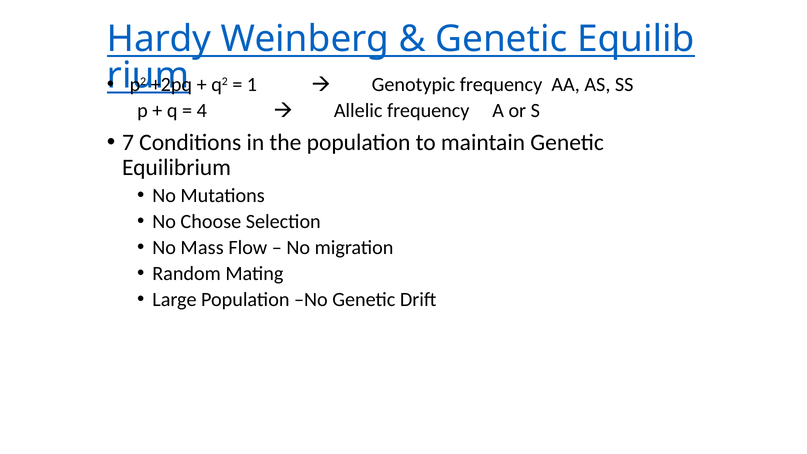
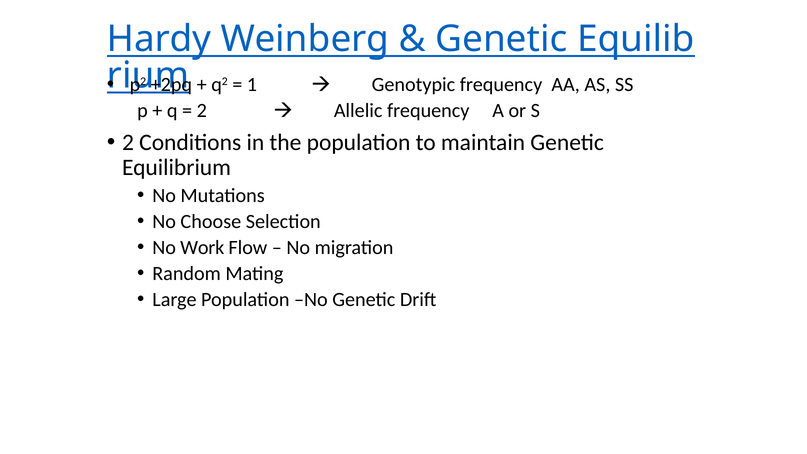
4 at (202, 110): 4 -> 2
7 at (128, 142): 7 -> 2
Mass: Mass -> Work
